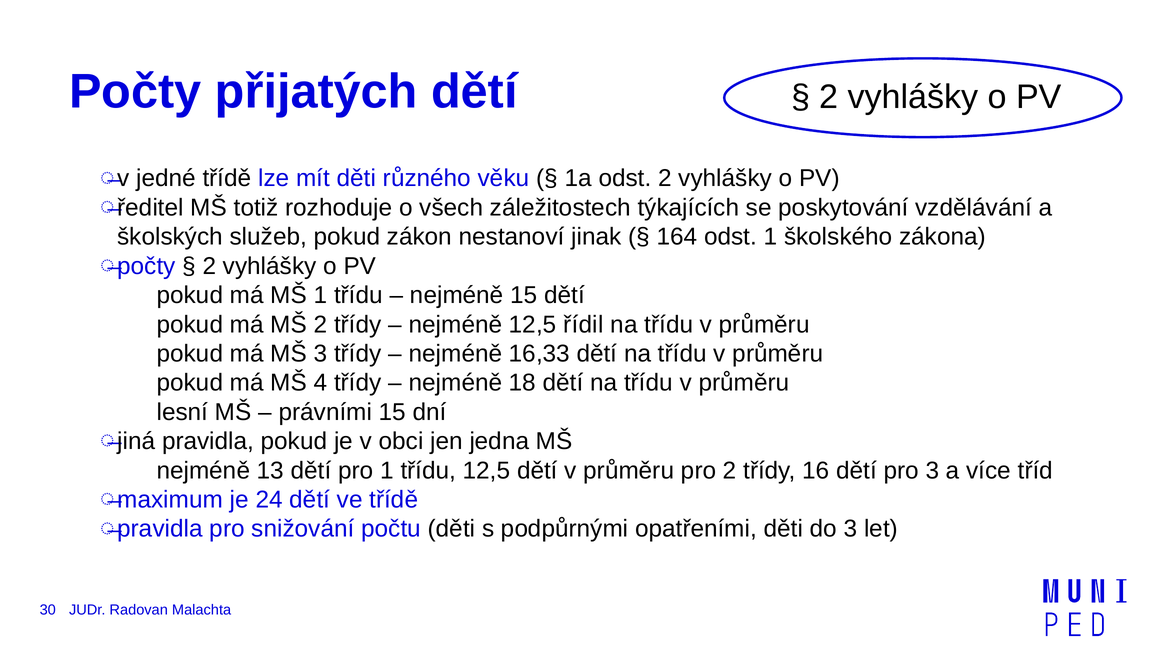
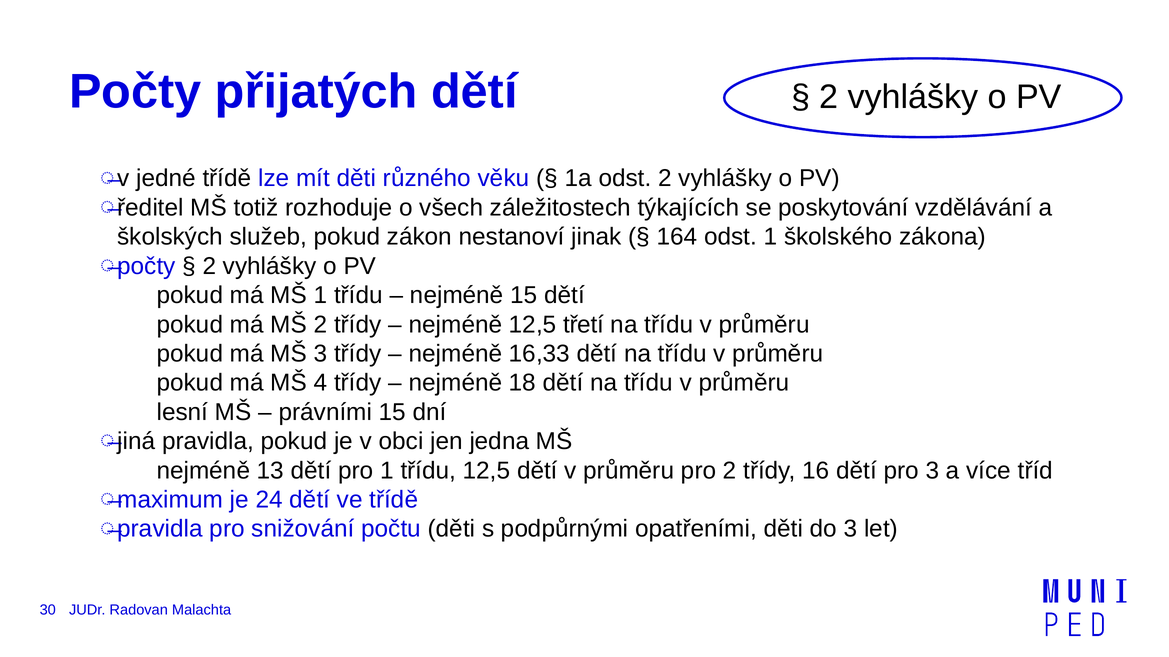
řídil: řídil -> třetí
